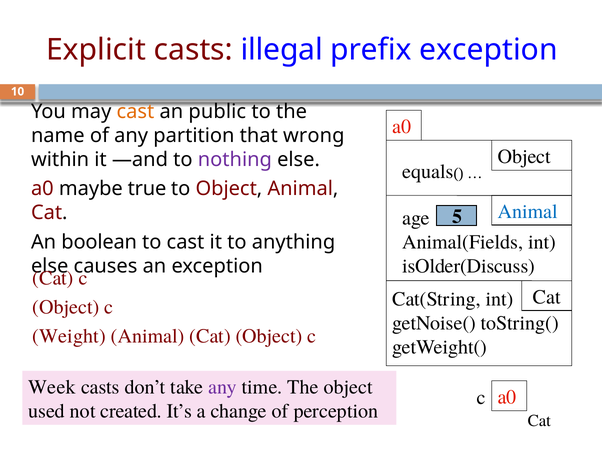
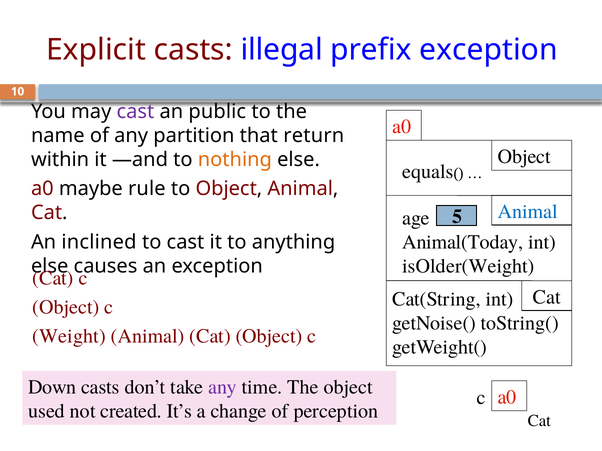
cast at (135, 112) colour: orange -> purple
wrong: wrong -> return
nothing colour: purple -> orange
true: true -> rule
Animal(Fields: Animal(Fields -> Animal(Today
boolean: boolean -> inclined
isOlder(Discuss: isOlder(Discuss -> isOlder(Weight
Week: Week -> Down
